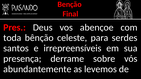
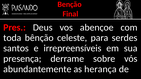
levemos: levemos -> herança
